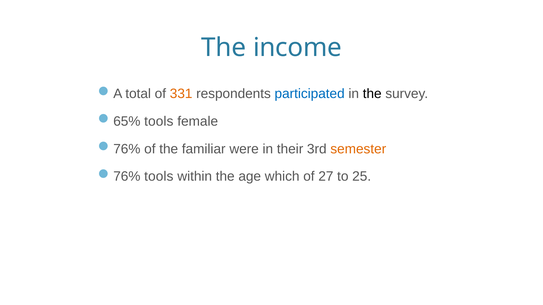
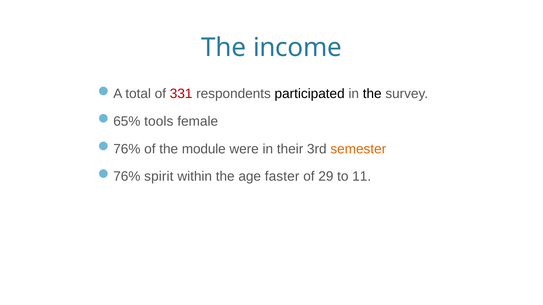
331 colour: orange -> red
participated colour: blue -> black
familiar: familiar -> module
tools at (159, 177): tools -> spirit
which: which -> faster
27: 27 -> 29
25: 25 -> 11
